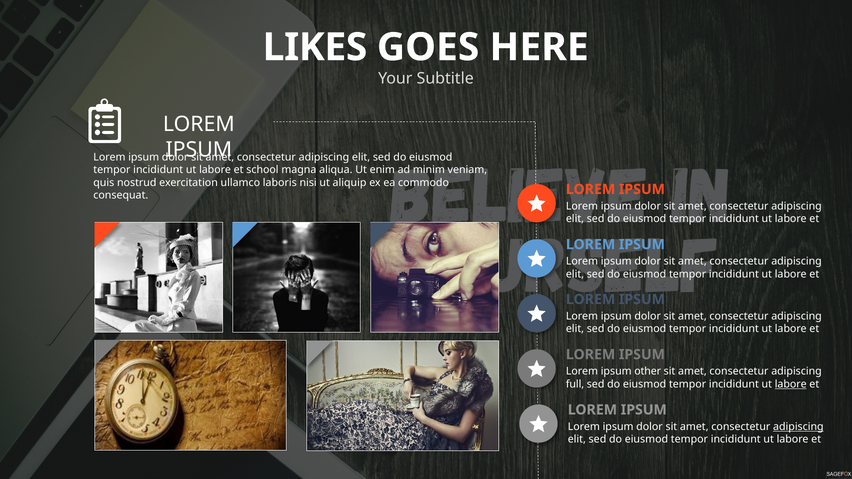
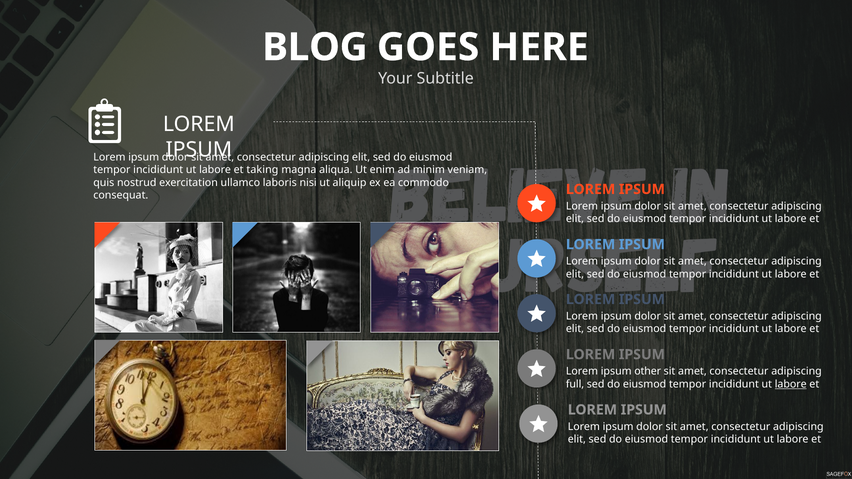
LIKES: LIKES -> BLOG
school: school -> taking
adipiscing at (798, 427) underline: present -> none
